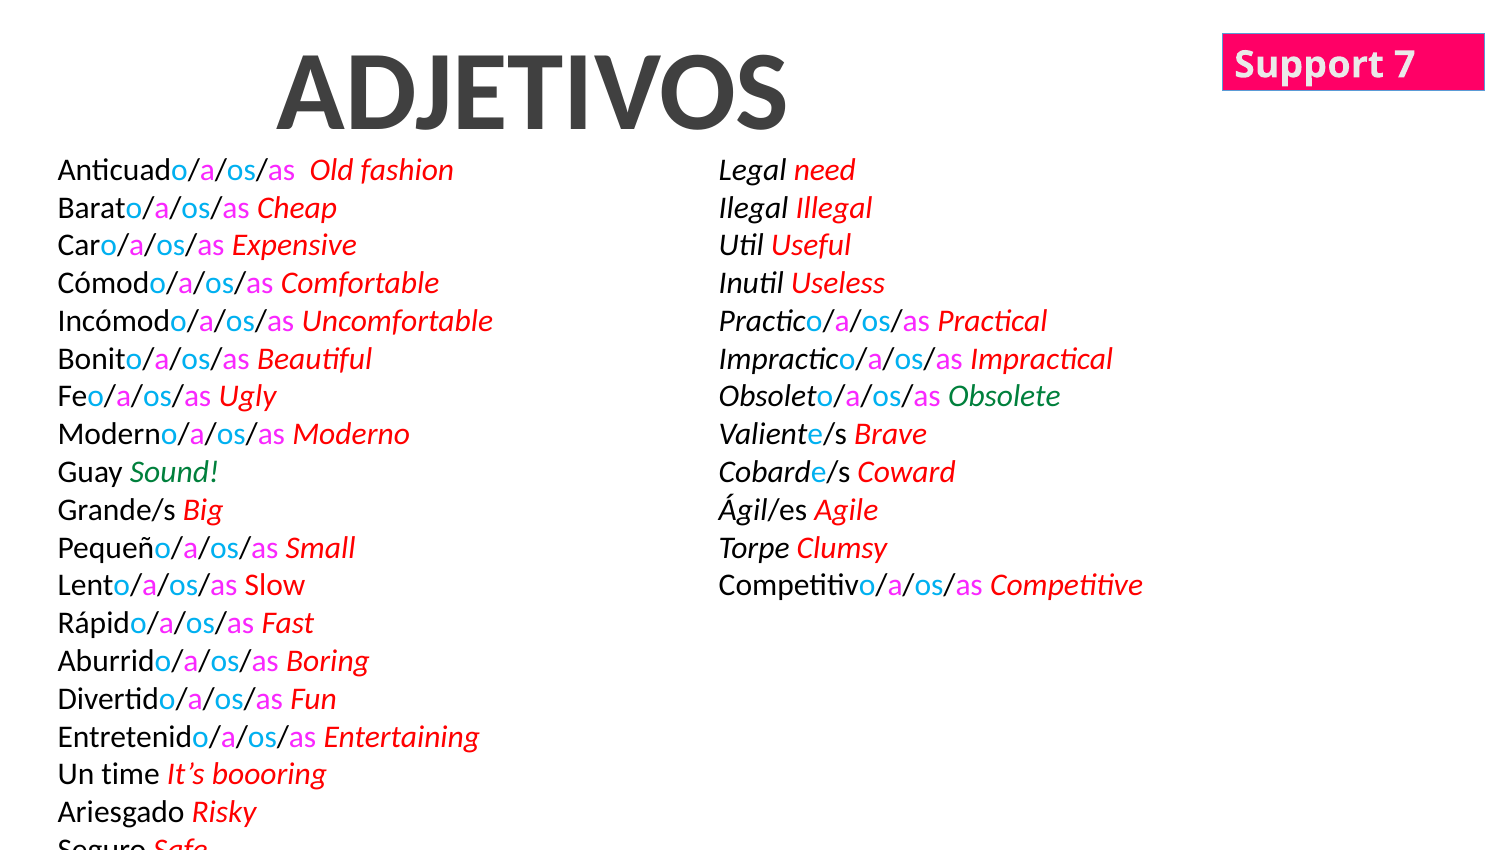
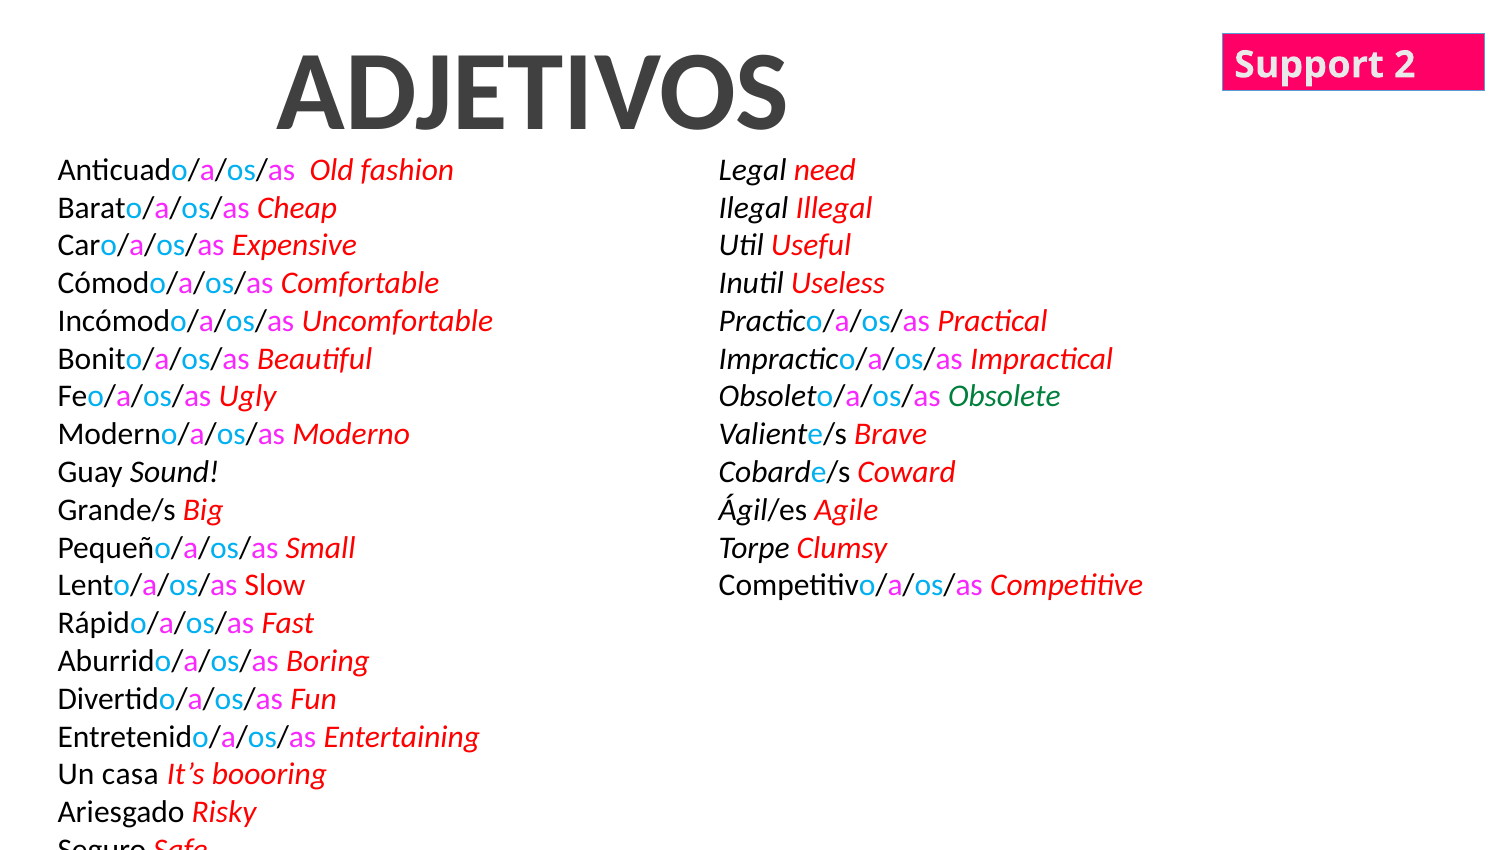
7: 7 -> 2
Sound colour: green -> black
time: time -> casa
